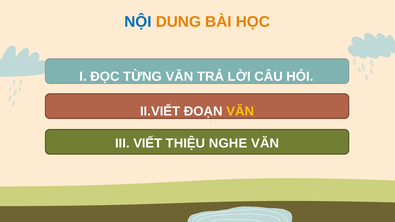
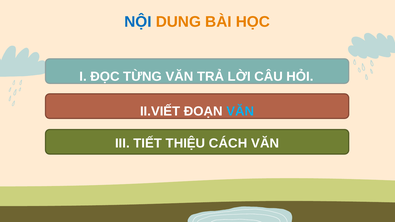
VĂN at (240, 111) colour: yellow -> light blue
VIẾT: VIẾT -> TIẾT
NGHE: NGHE -> CÁCH
